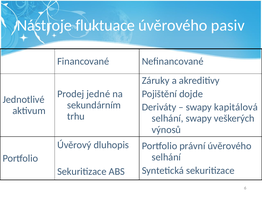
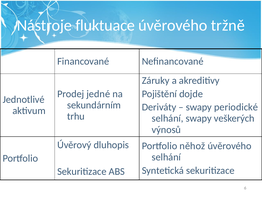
pasiv: pasiv -> tržně
kapitálová: kapitálová -> periodické
právní: právní -> něhož
